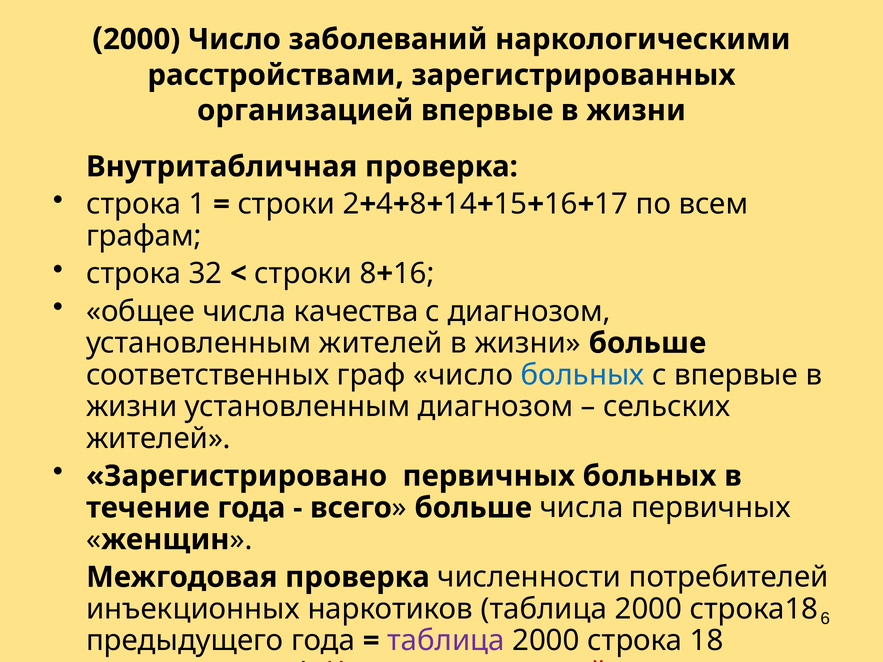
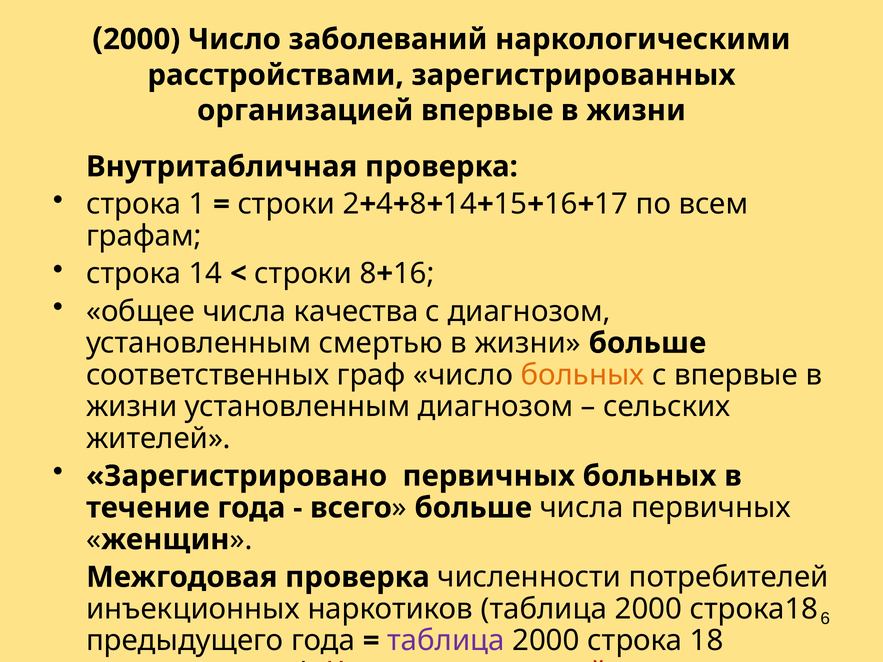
строка 32: 32 -> 14
установленным жителей: жителей -> смертью
больных at (583, 375) colour: blue -> orange
